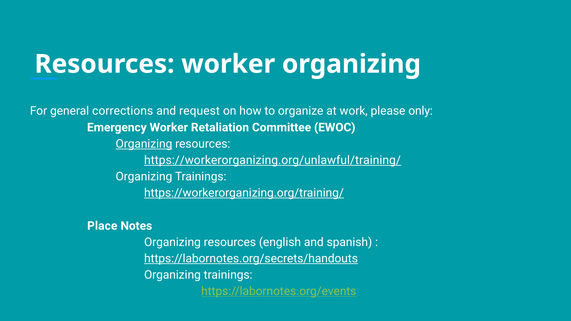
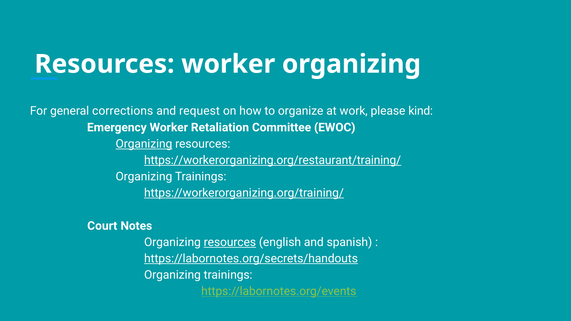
only: only -> kind
https://workerorganizing.org/unlawful/training/: https://workerorganizing.org/unlawful/training/ -> https://workerorganizing.org/restaurant/training/
Place: Place -> Court
resources at (230, 242) underline: none -> present
